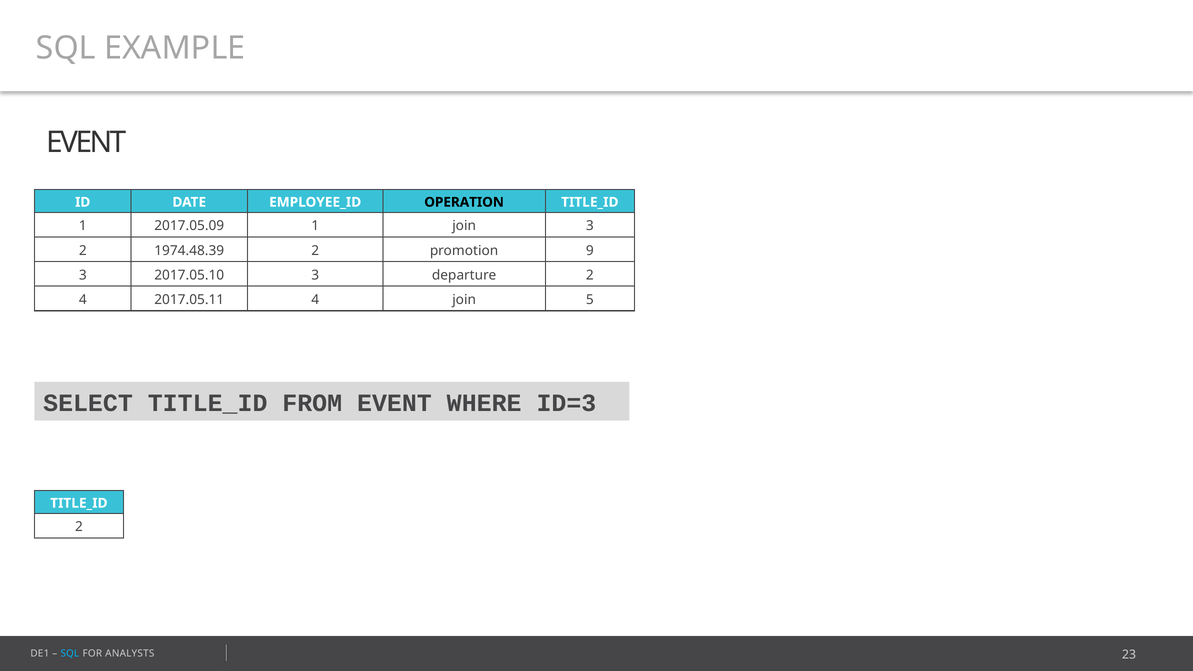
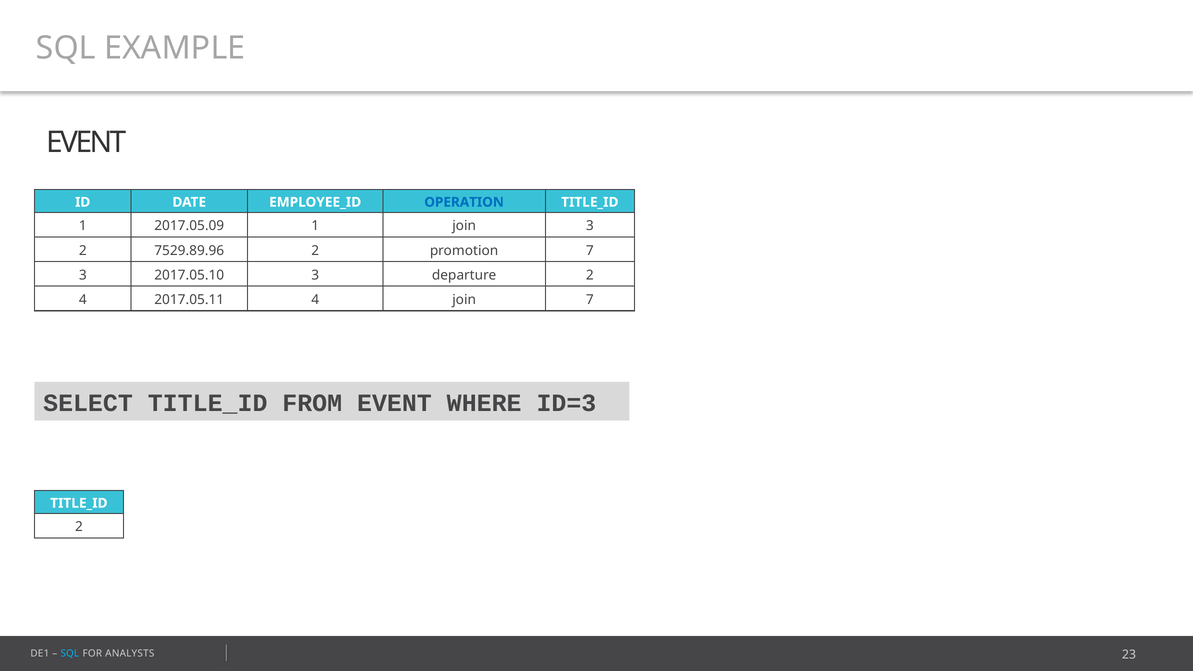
OPERATION colour: black -> blue
1974.48.39: 1974.48.39 -> 7529.89.96
promotion 9: 9 -> 7
join 5: 5 -> 7
